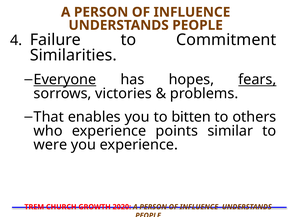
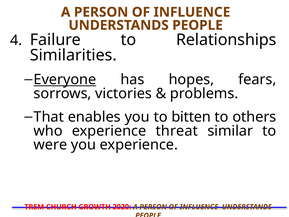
Commitment: Commitment -> Relationships
fears underline: present -> none
points: points -> threat
